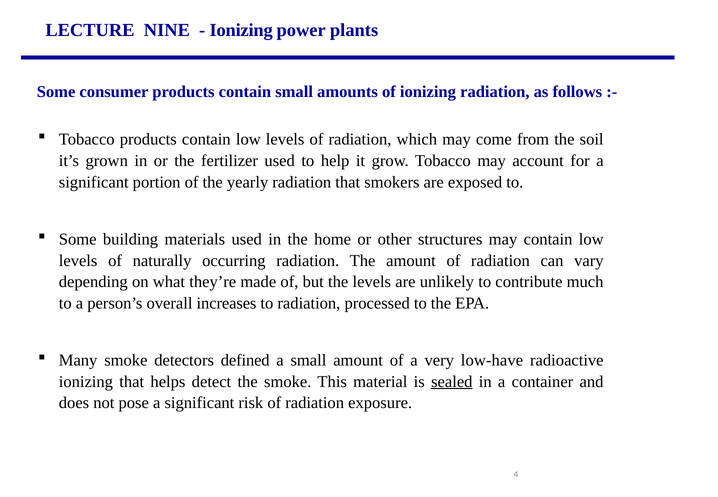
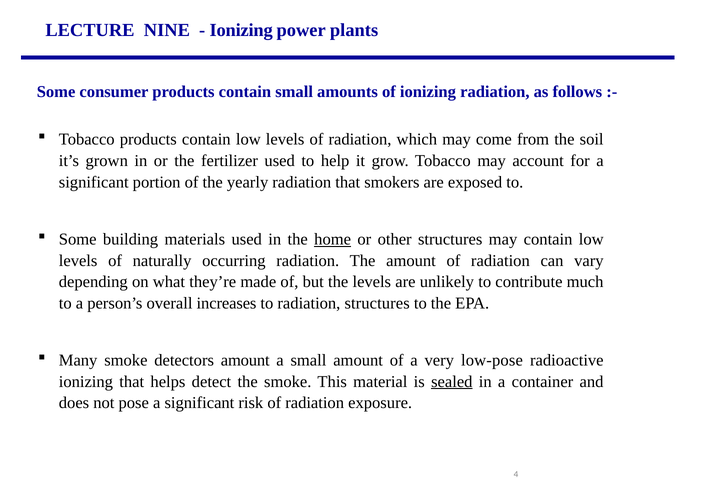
home underline: none -> present
radiation processed: processed -> structures
detectors defined: defined -> amount
low-have: low-have -> low-pose
